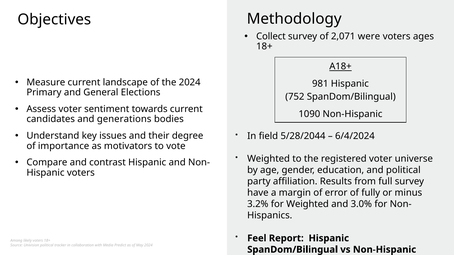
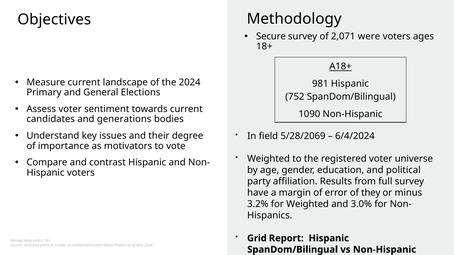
Collect: Collect -> Secure
5/28/2044: 5/28/2044 -> 5/28/2069
fully: fully -> they
Feel: Feel -> Grid
